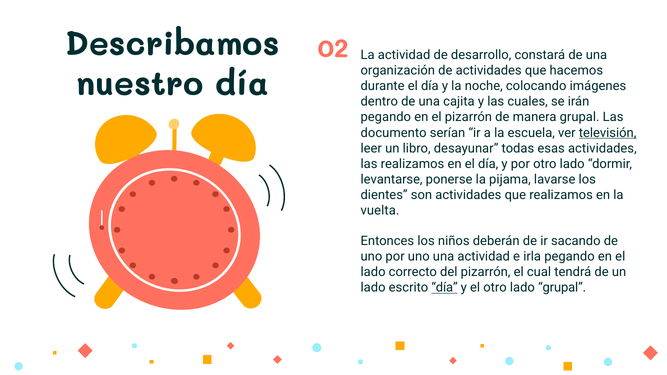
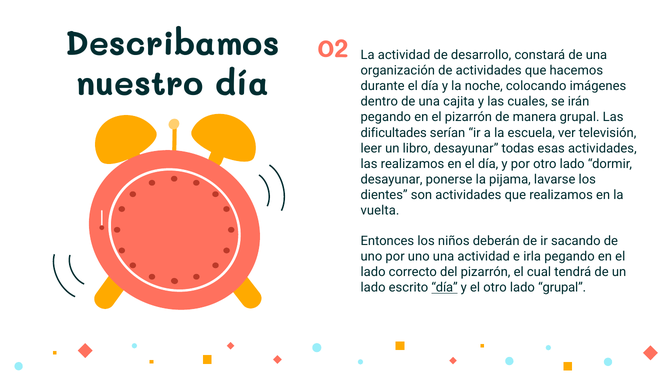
documento: documento -> dificultades
televisión underline: present -> none
levantarse at (392, 180): levantarse -> desayunar
